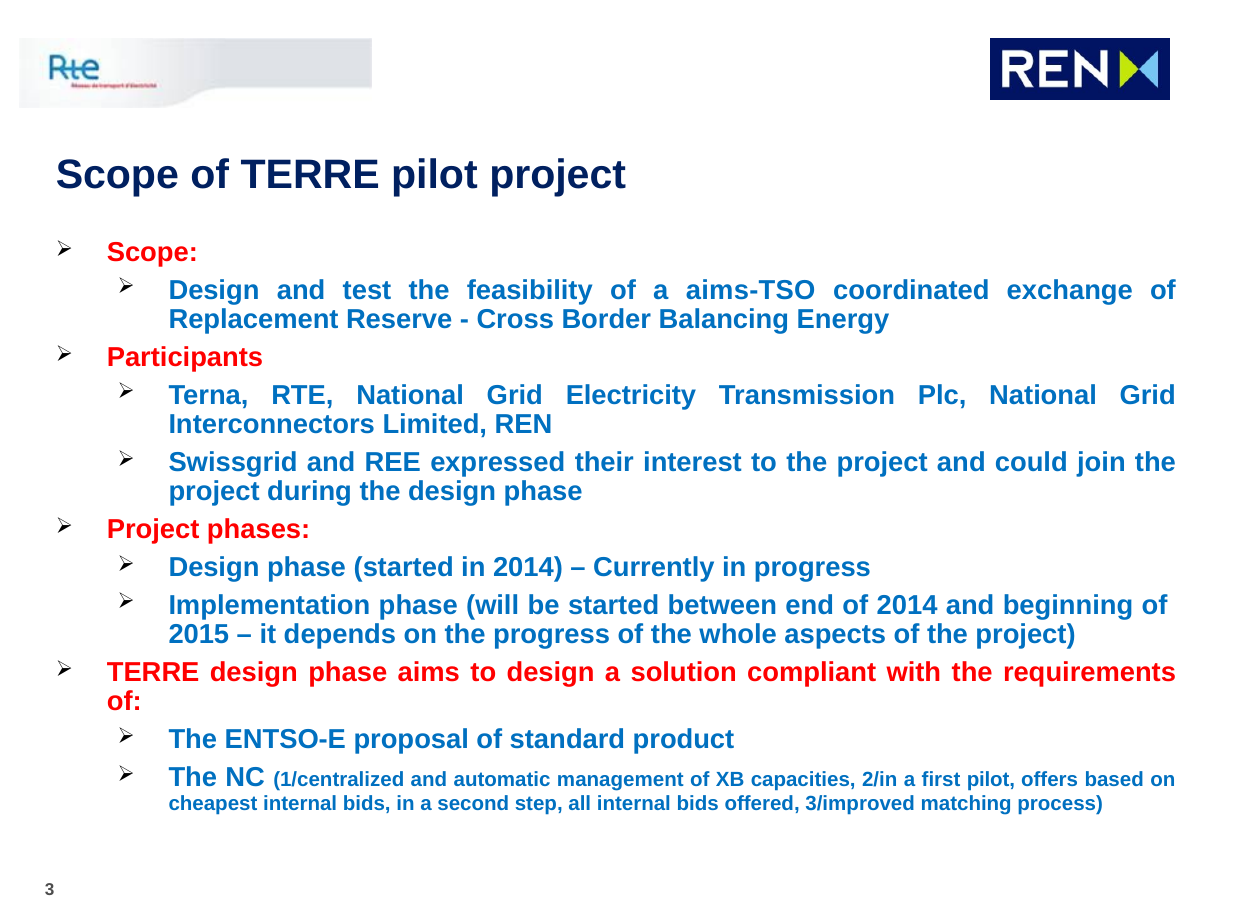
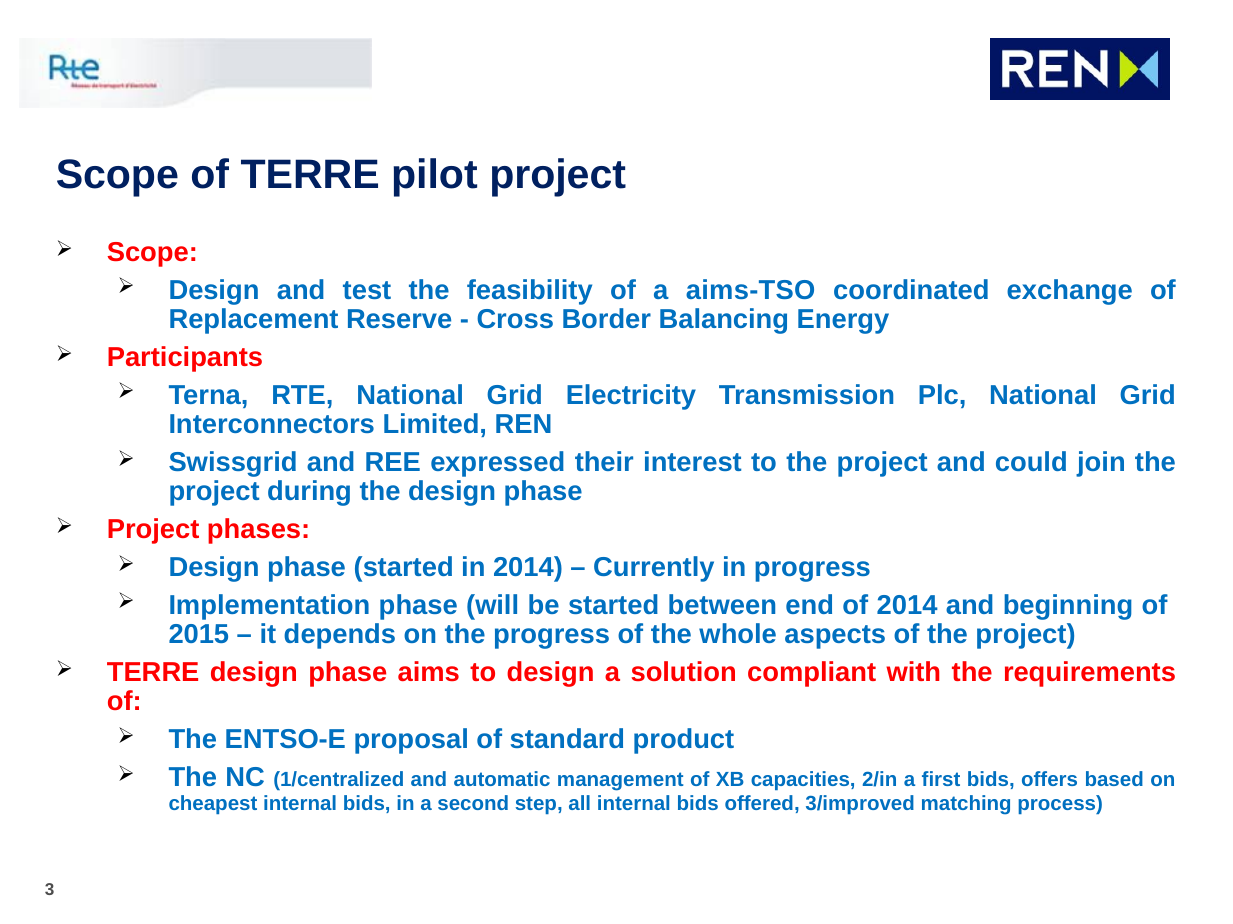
first pilot: pilot -> bids
